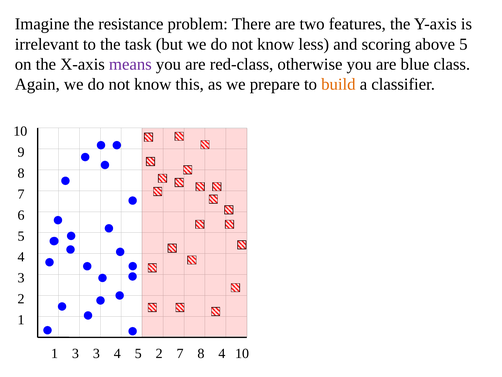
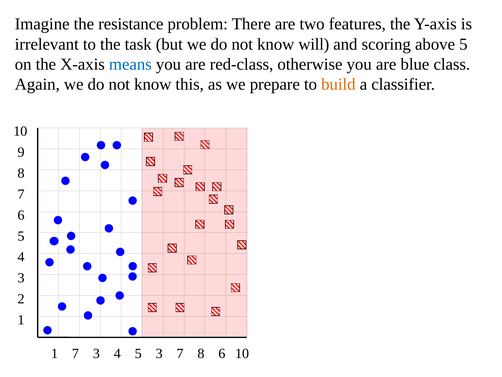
less: less -> will
means colour: purple -> blue
1 3: 3 -> 7
5 2: 2 -> 3
8 4: 4 -> 6
